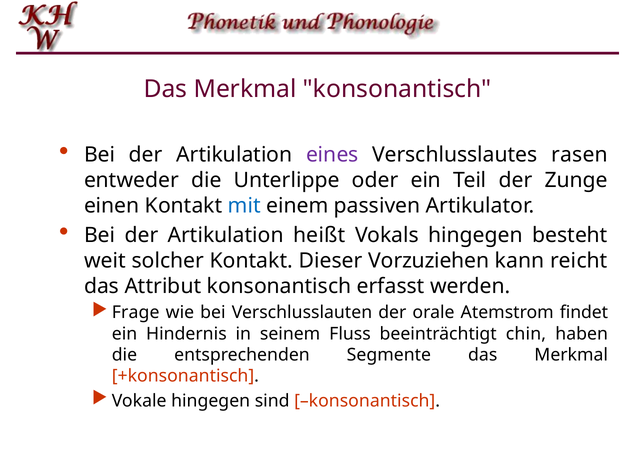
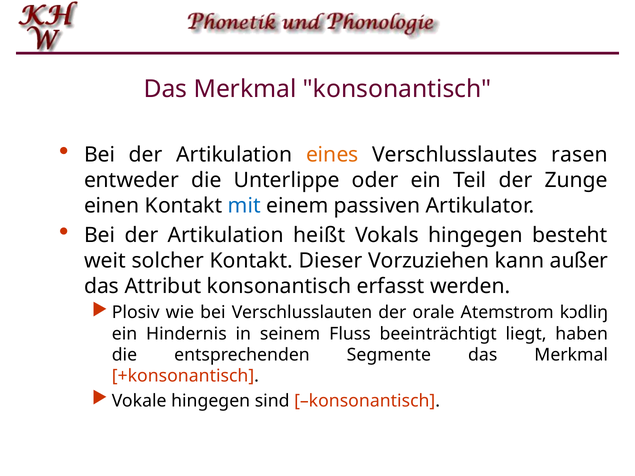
eines colour: purple -> orange
reicht: reicht -> außer
Frage: Frage -> Plosiv
findet: findet -> kɔdliŋ
chin: chin -> liegt
